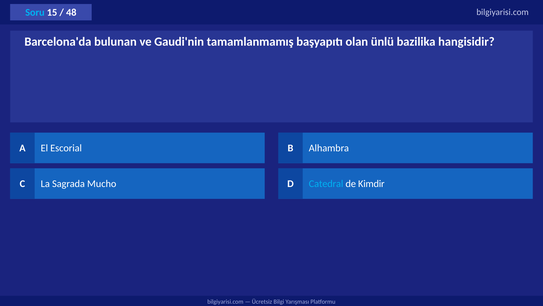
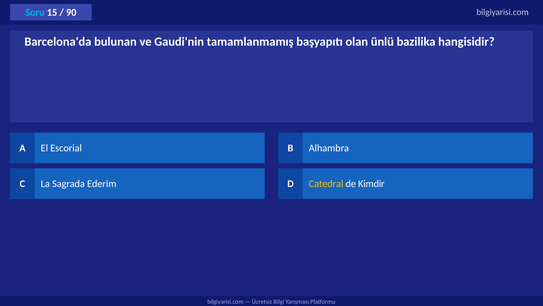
48: 48 -> 90
Mucho: Mucho -> Ederim
Catedral colour: light blue -> yellow
